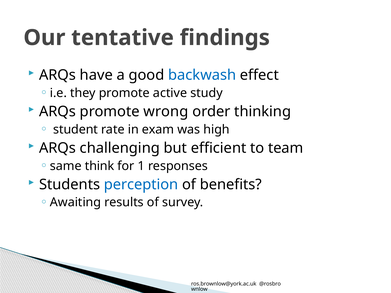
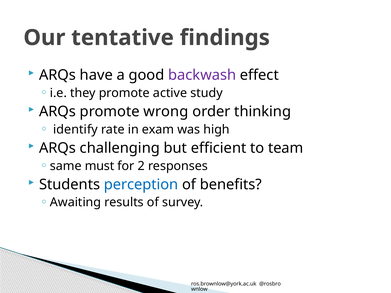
backwash colour: blue -> purple
student: student -> identify
think: think -> must
1: 1 -> 2
